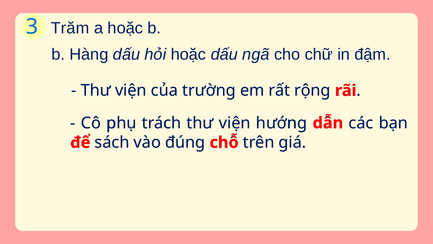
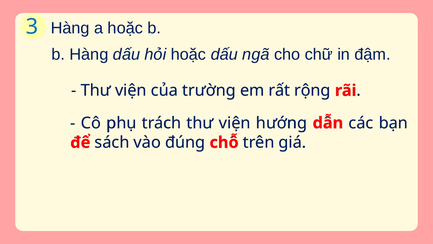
3 Trăm: Trăm -> Hàng
